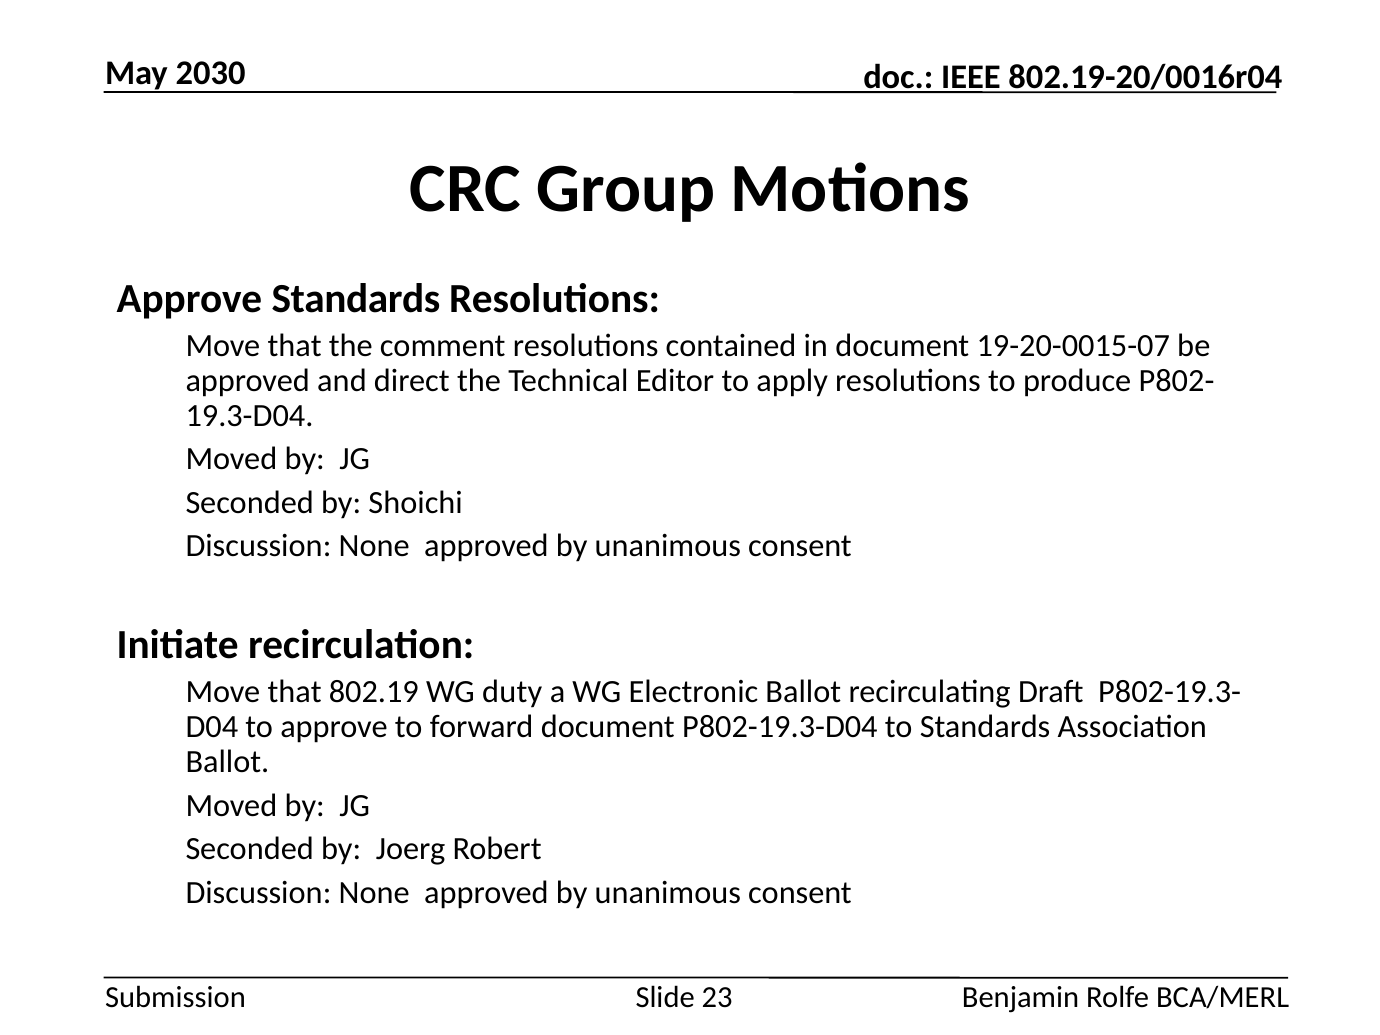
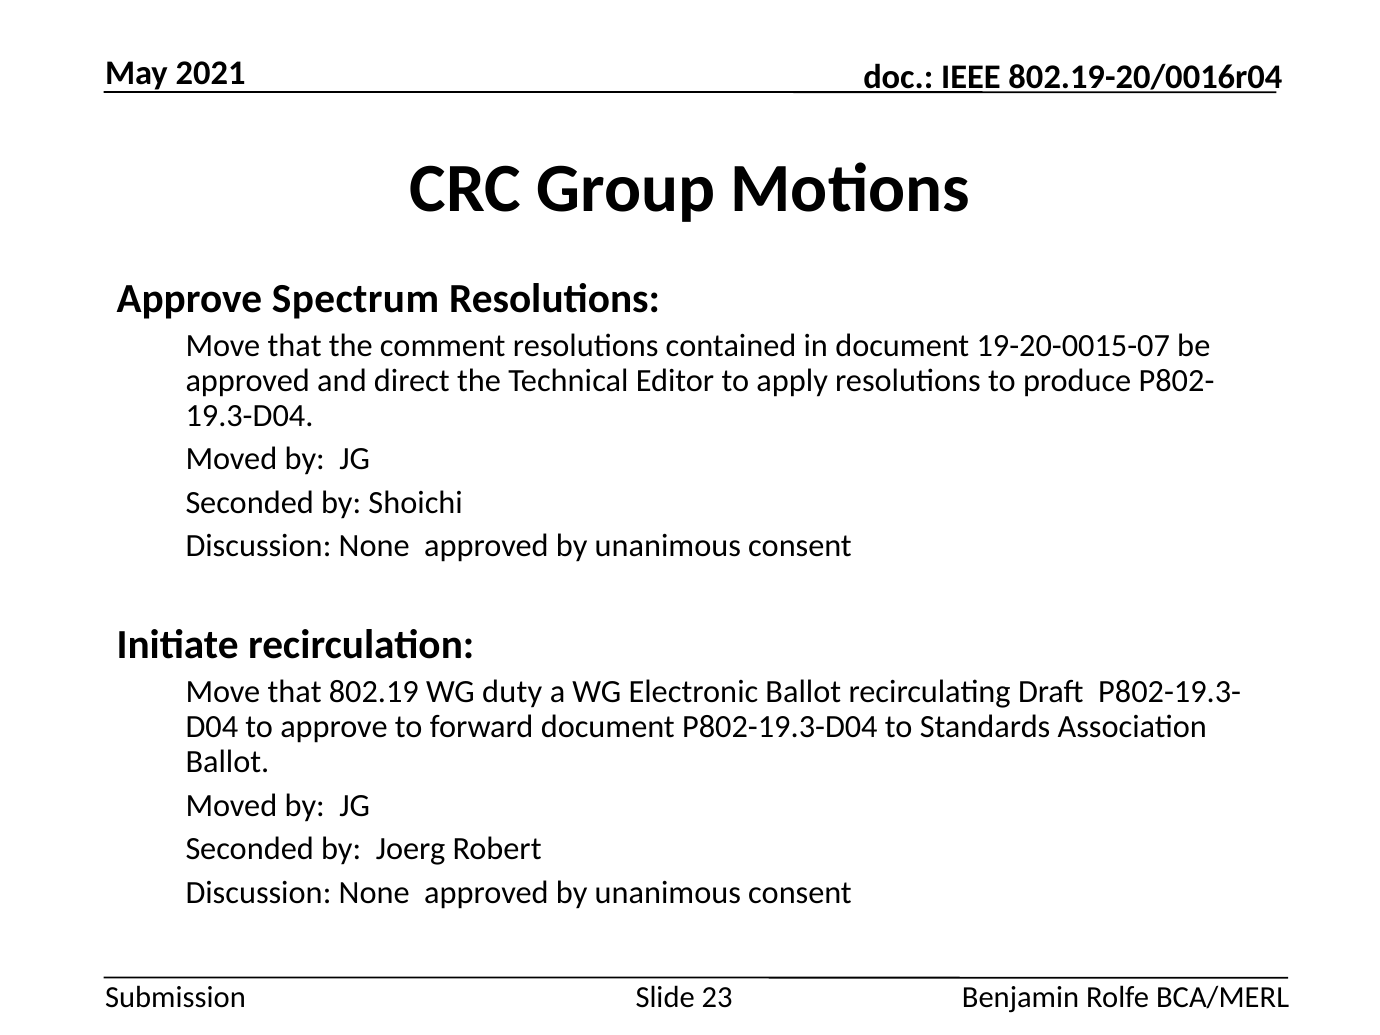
2030: 2030 -> 2021
Approve Standards: Standards -> Spectrum
